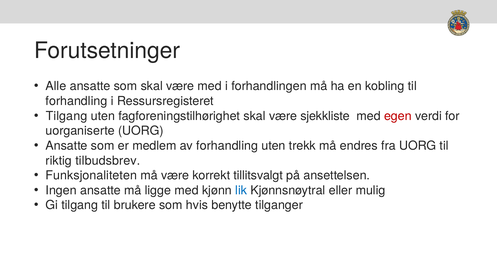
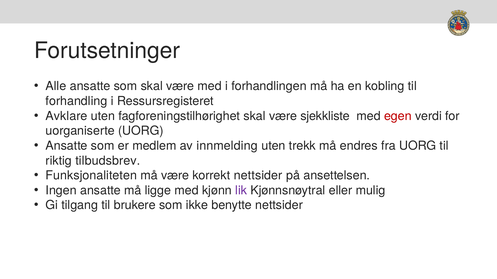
Tilgang at (67, 116): Tilgang -> Avklare
av forhandling: forhandling -> innmelding
korrekt tillitsvalgt: tillitsvalgt -> nettsider
lik colour: blue -> purple
hvis: hvis -> ikke
benytte tilganger: tilganger -> nettsider
